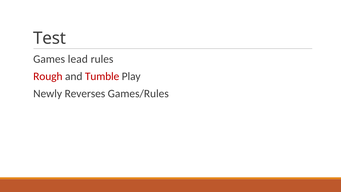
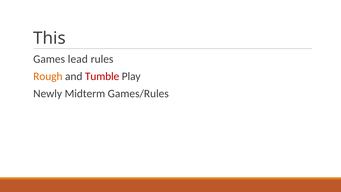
Test: Test -> This
Rough colour: red -> orange
Reverses: Reverses -> Midterm
